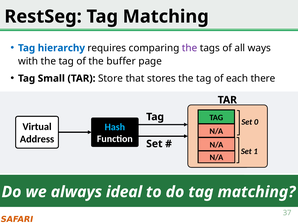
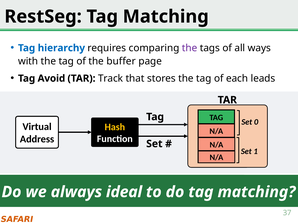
Small: Small -> Avoid
Store: Store -> Track
there: there -> leads
Hash colour: light blue -> yellow
